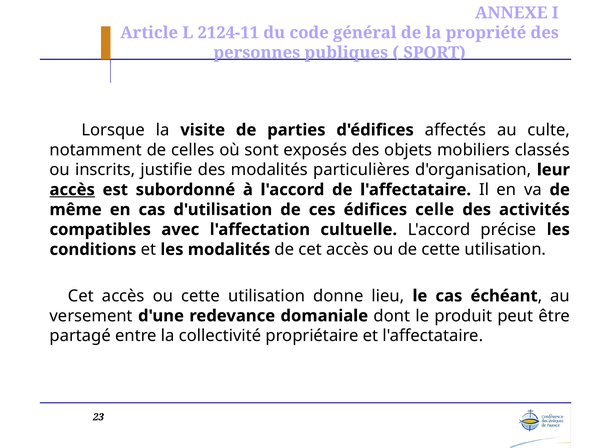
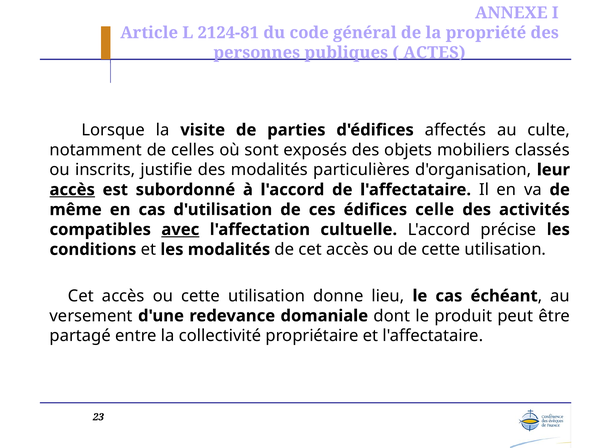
2124-11: 2124-11 -> 2124-81
SPORT: SPORT -> ACTES
avec underline: none -> present
